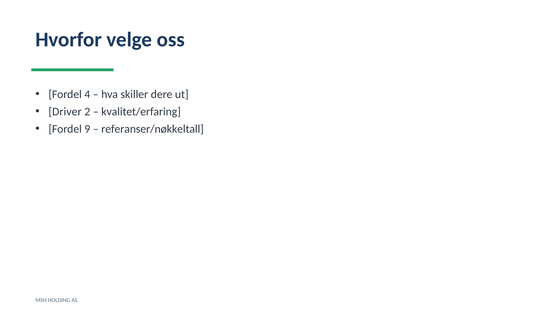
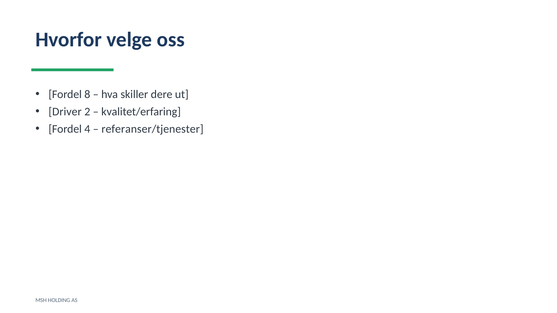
4: 4 -> 8
9: 9 -> 4
referanser/nøkkeltall: referanser/nøkkeltall -> referanser/tjenester
